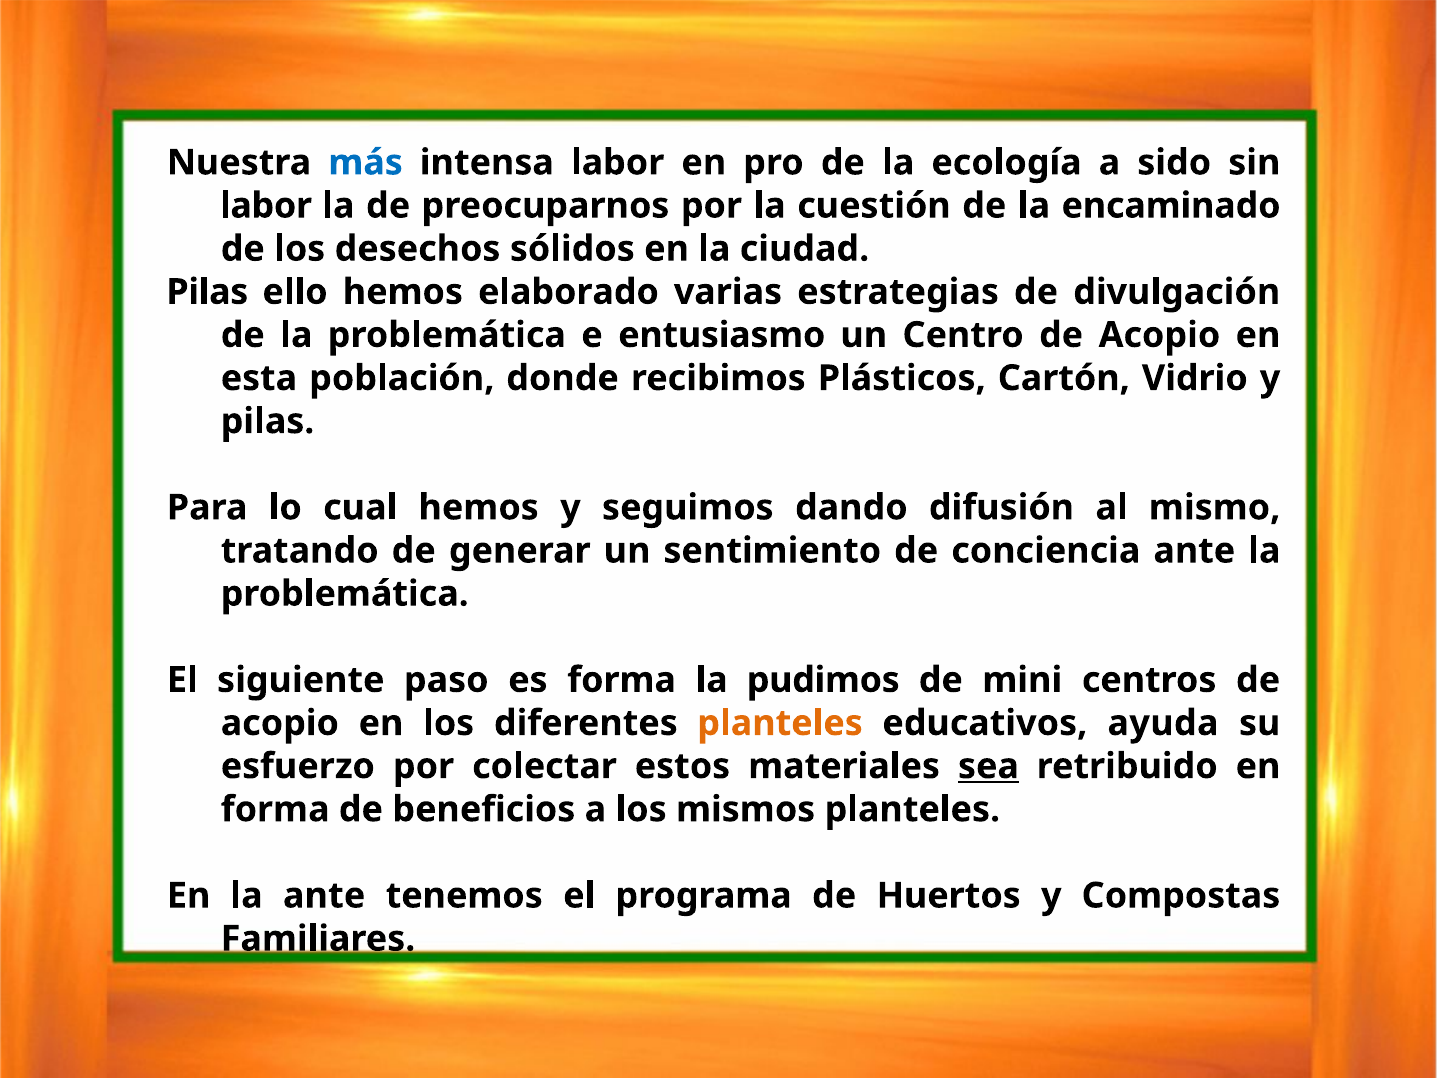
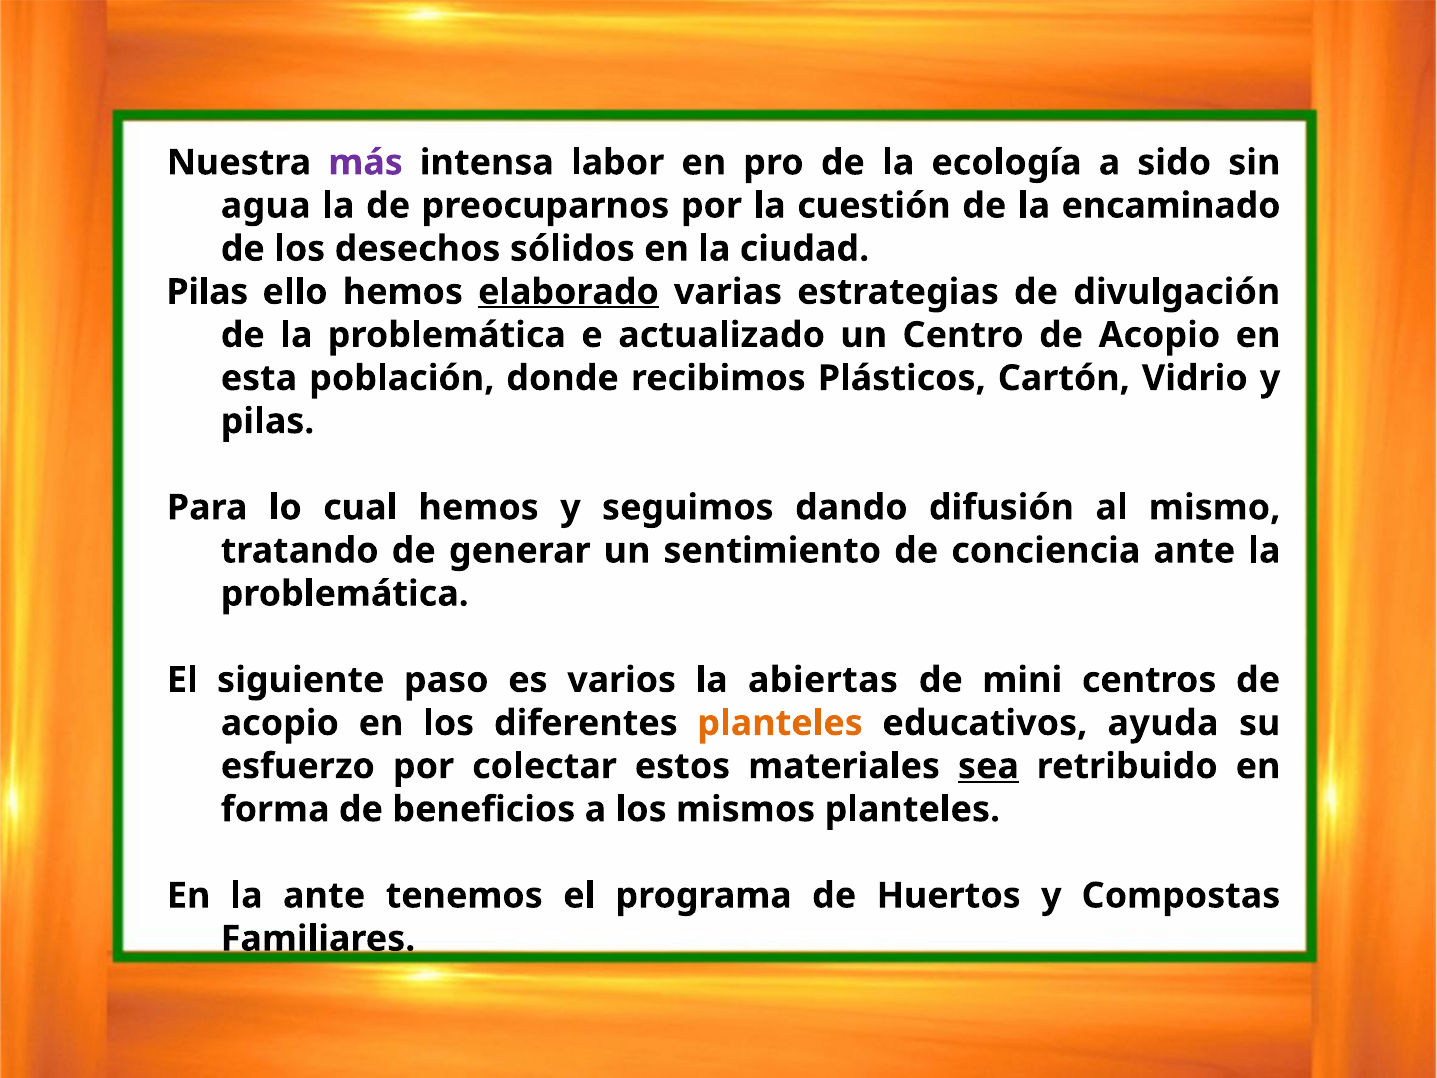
más colour: blue -> purple
labor at (266, 206): labor -> agua
elaborado underline: none -> present
entusiasmo: entusiasmo -> actualizado
es forma: forma -> varios
pudimos: pudimos -> abiertas
